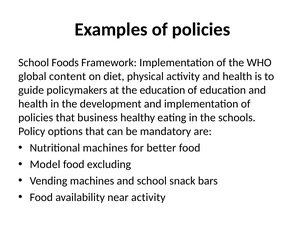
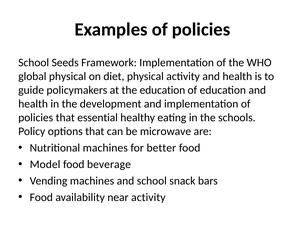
Foods: Foods -> Seeds
global content: content -> physical
business: business -> essential
mandatory: mandatory -> microwave
excluding: excluding -> beverage
